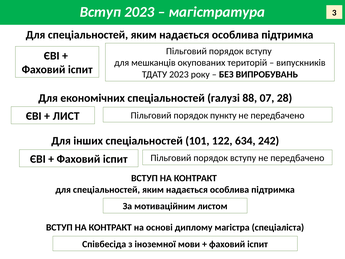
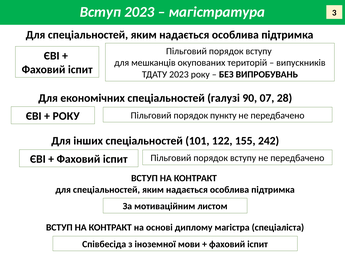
88: 88 -> 90
ЛИСТ at (66, 116): ЛИСТ -> РОКУ
634: 634 -> 155
